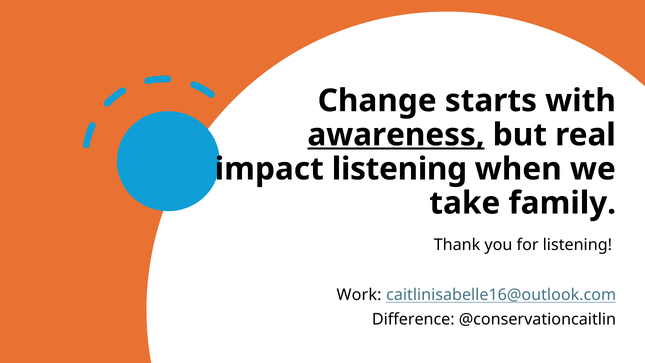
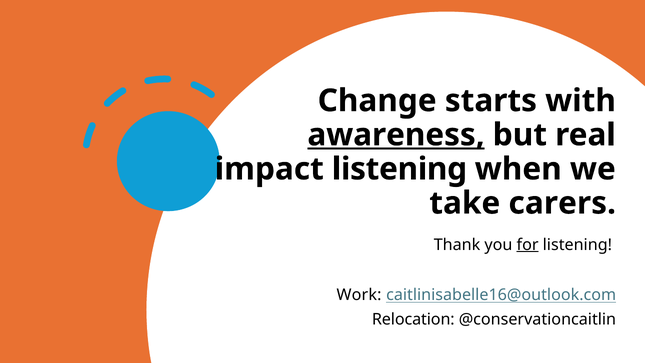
family: family -> carers
for underline: none -> present
Difference: Difference -> Relocation
